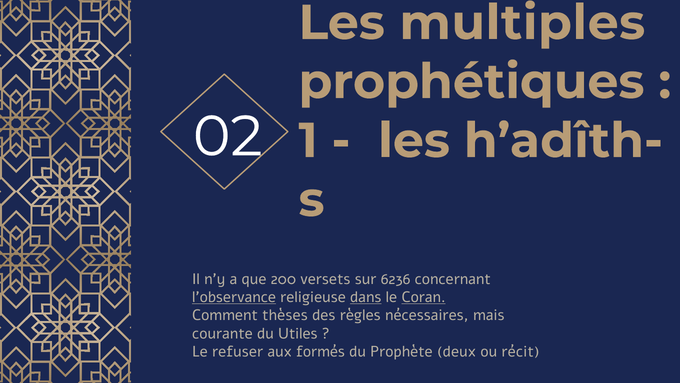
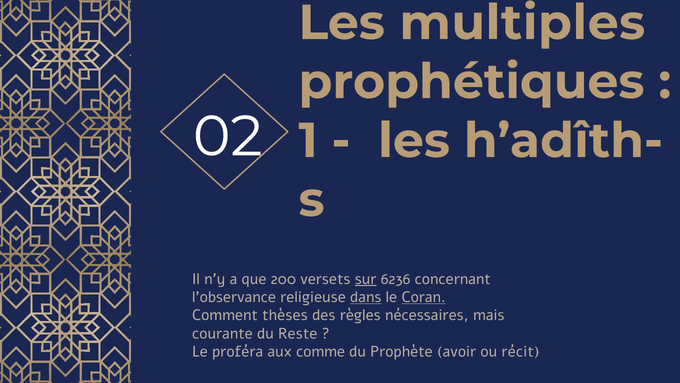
sur underline: none -> present
l’observance underline: present -> none
Utiles: Utiles -> Reste
refuser: refuser -> proféra
formés: formés -> comme
deux: deux -> avoir
